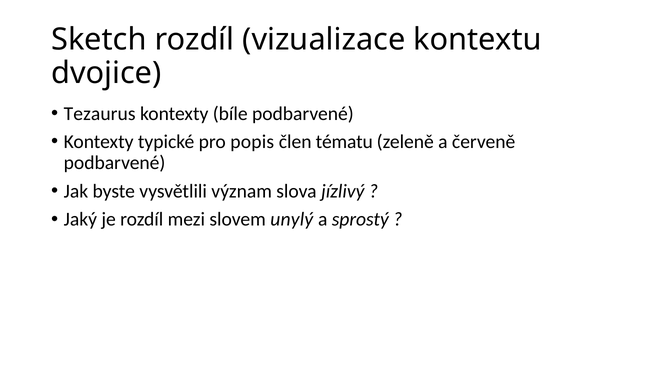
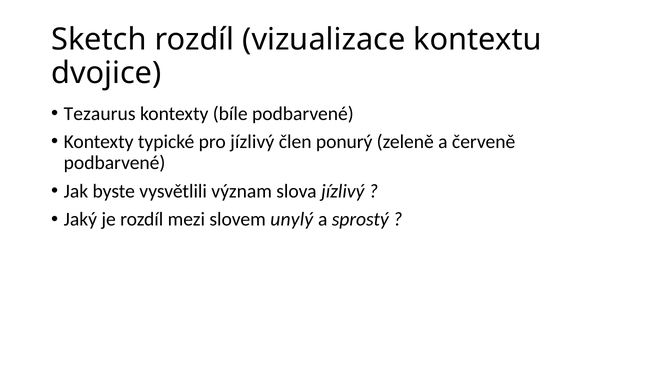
pro popis: popis -> jízlivý
tématu: tématu -> ponurý
